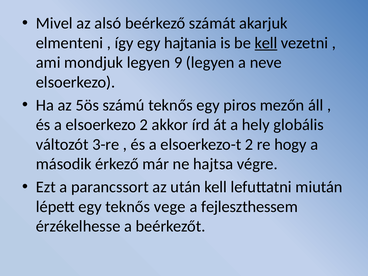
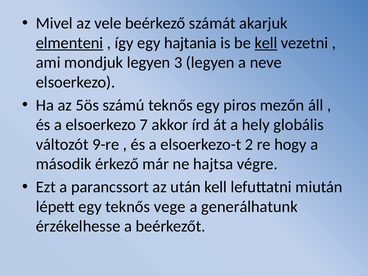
alsó: alsó -> vele
elmenteni underline: none -> present
9: 9 -> 3
elsoerkezo 2: 2 -> 7
3-re: 3-re -> 9-re
fejleszthessem: fejleszthessem -> generálhatunk
